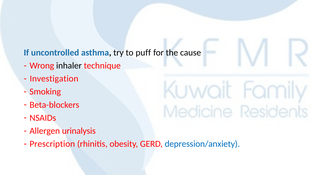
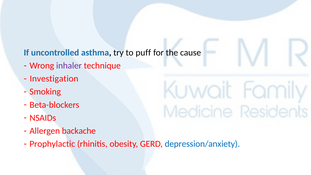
inhaler colour: black -> purple
urinalysis: urinalysis -> backache
Prescription: Prescription -> Prophylactic
